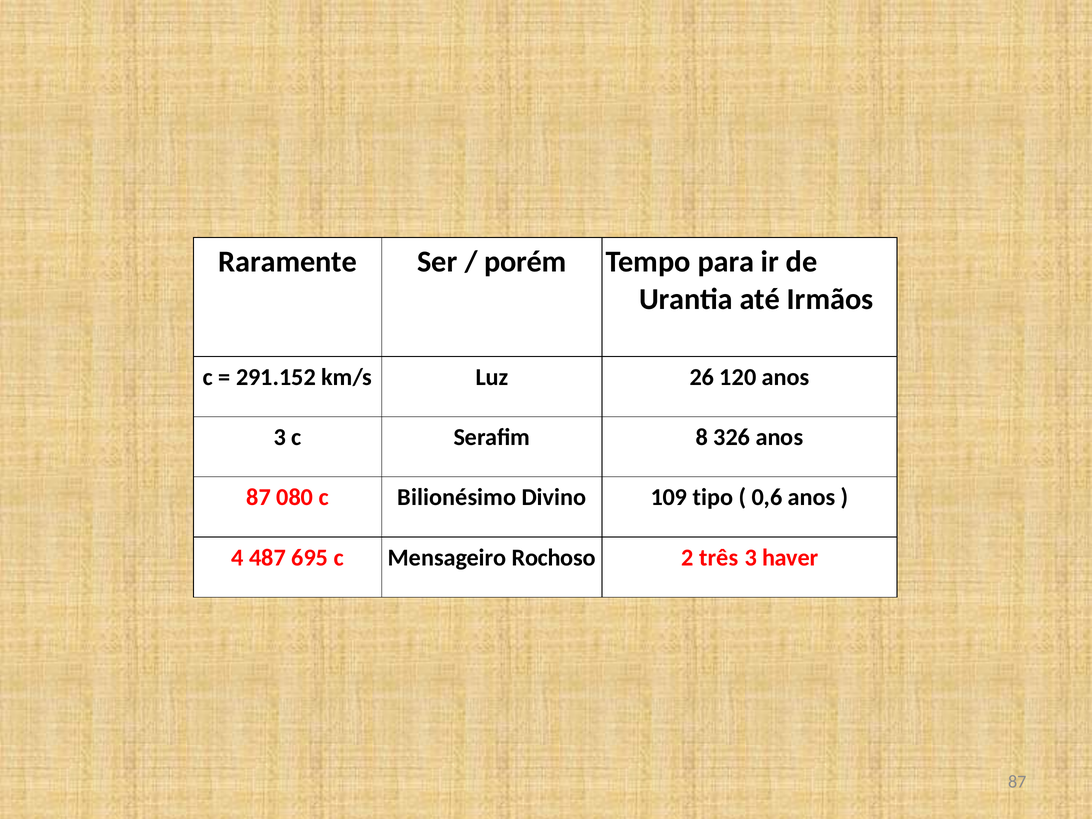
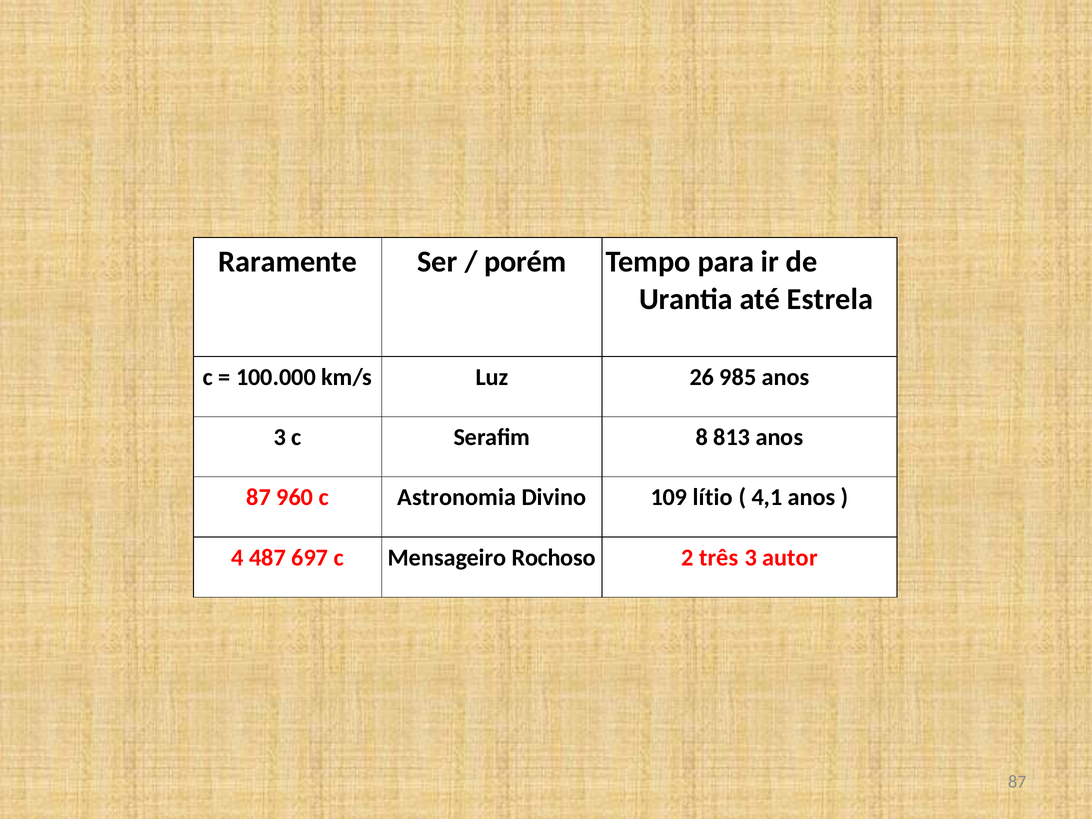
Irmãos: Irmãos -> Estrela
291.152: 291.152 -> 100.000
120: 120 -> 985
326: 326 -> 813
080: 080 -> 960
Bilionésimo: Bilionésimo -> Astronomia
tipo: tipo -> lítio
0,6: 0,6 -> 4,1
695: 695 -> 697
haver: haver -> autor
